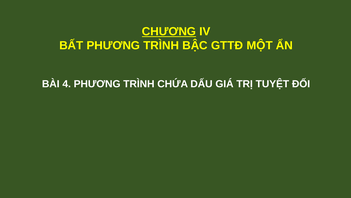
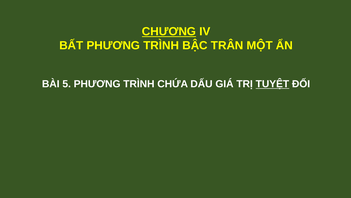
GTTĐ: GTTĐ -> TRÂN
4: 4 -> 5
TUYỆT underline: none -> present
